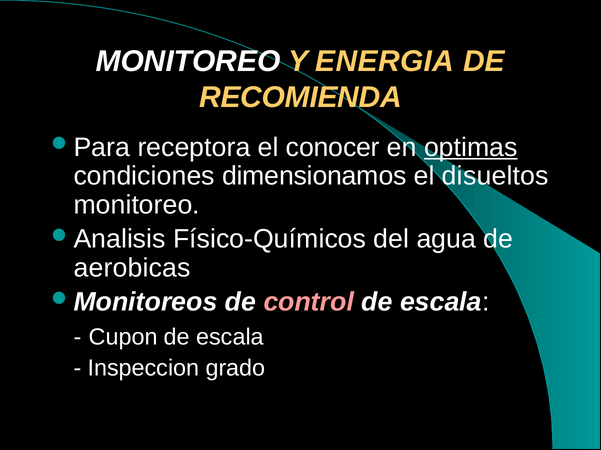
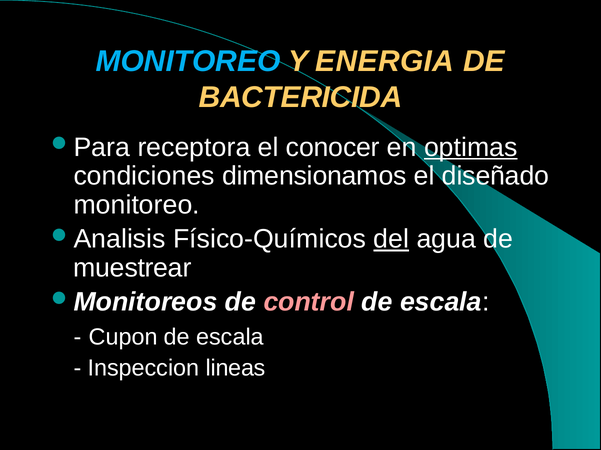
MONITOREO at (188, 62) colour: white -> light blue
RECOMIENDA: RECOMIENDA -> BACTERICIDA
disueltos: disueltos -> diseñado
del underline: none -> present
aerobicas: aerobicas -> muestrear
grado: grado -> lineas
